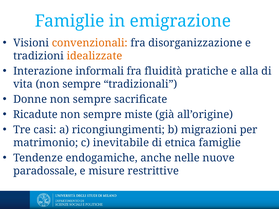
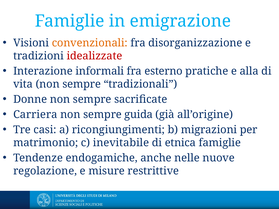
idealizzate colour: orange -> red
fluidità: fluidità -> esterno
Ricadute: Ricadute -> Carriera
miste: miste -> guida
paradossale: paradossale -> regolazione
